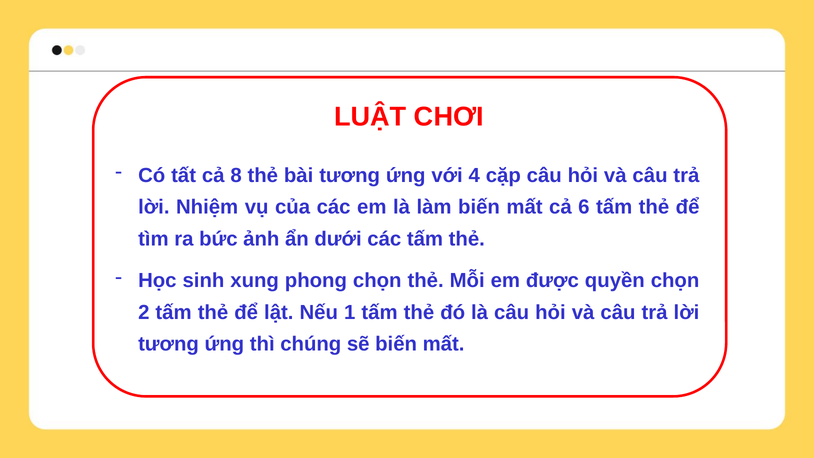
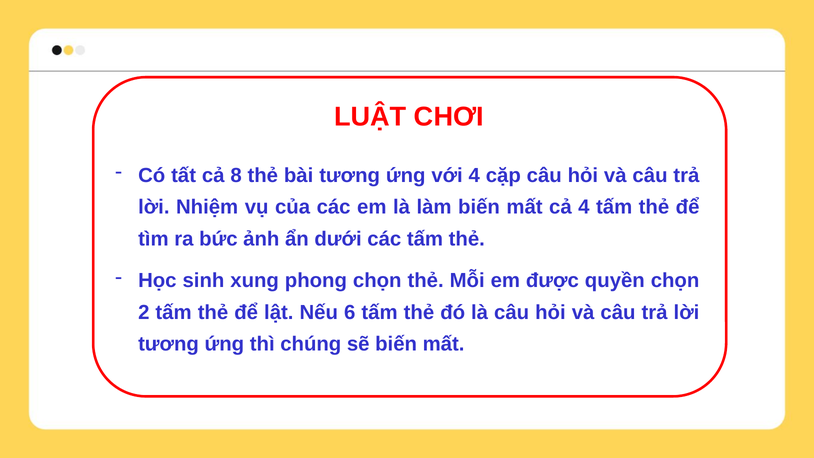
cả 6: 6 -> 4
1: 1 -> 6
